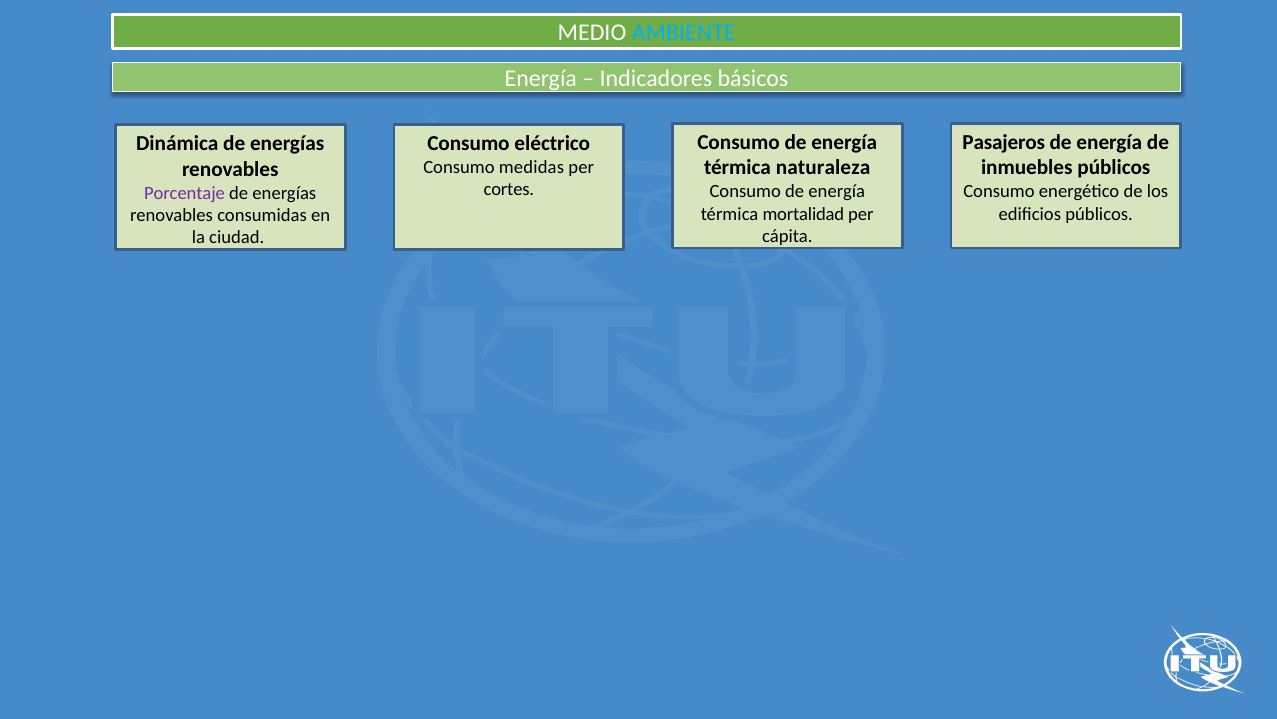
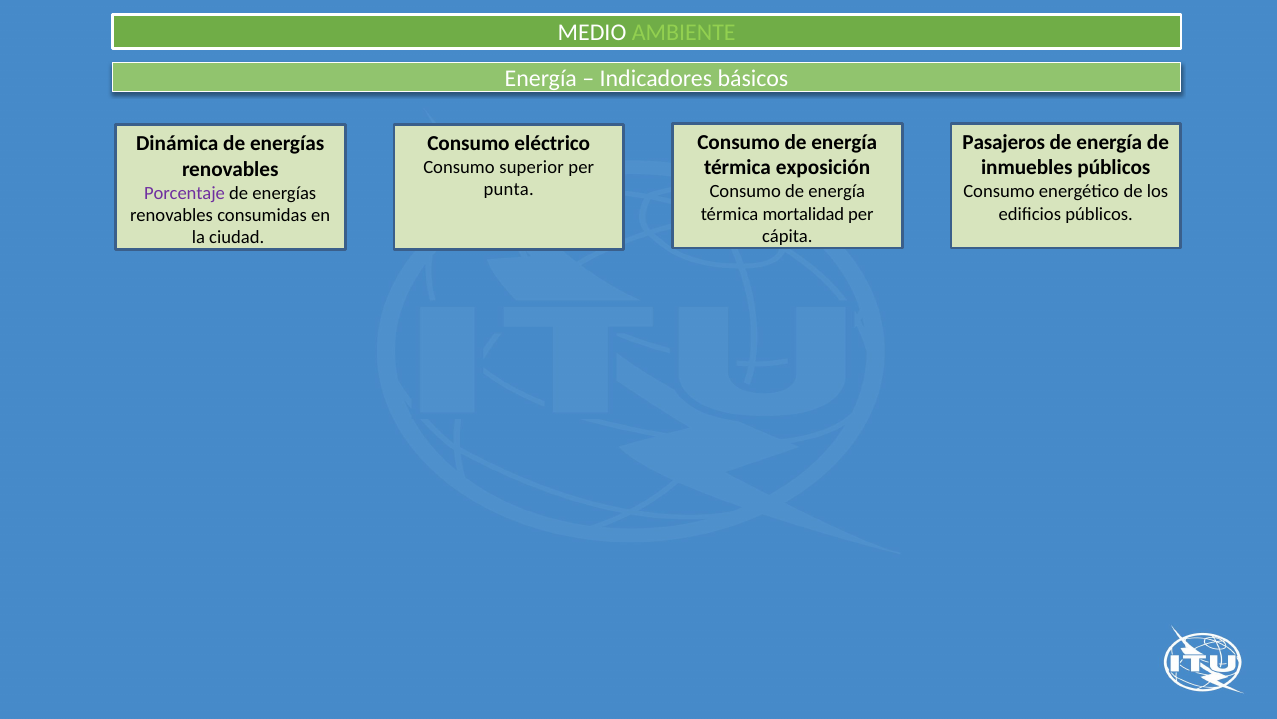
AMBIENTE colour: light blue -> light green
naturaleza: naturaleza -> exposición
medidas: medidas -> superior
cortes: cortes -> punta
